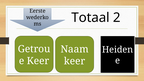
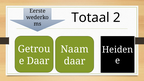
Keer at (38, 61): Keer -> Daar
keer at (75, 61): keer -> daar
